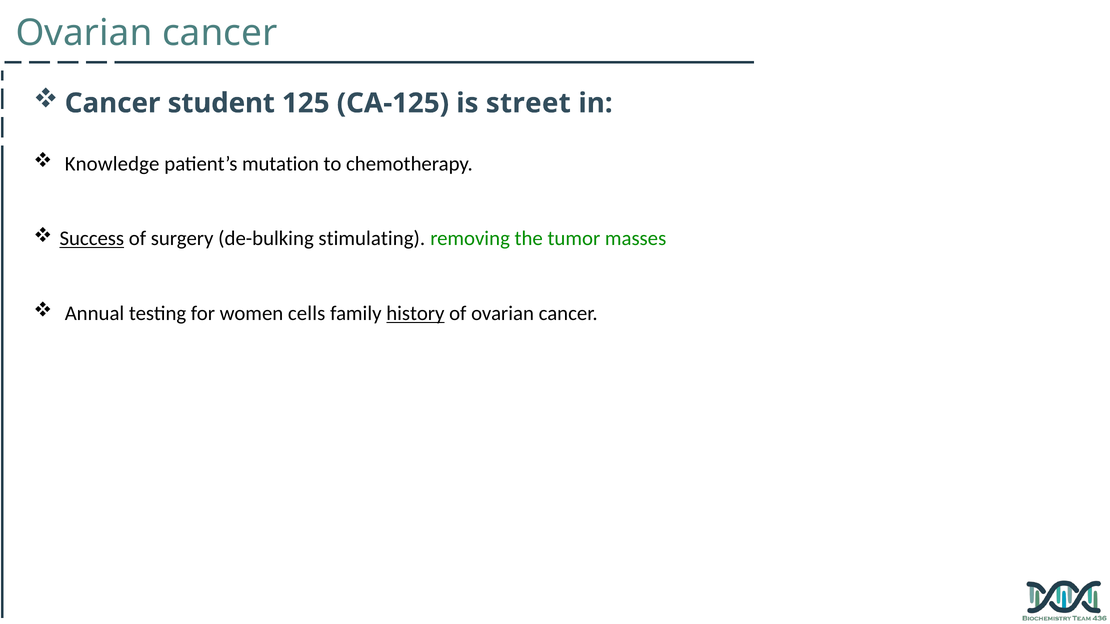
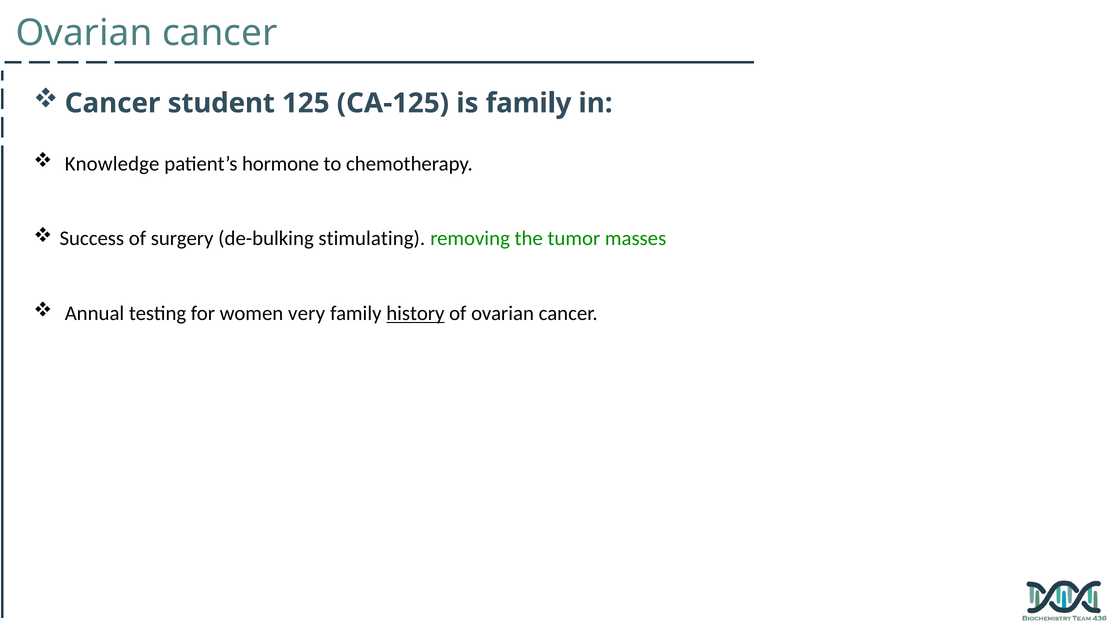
is street: street -> family
mutation: mutation -> hormone
Success underline: present -> none
cells: cells -> very
